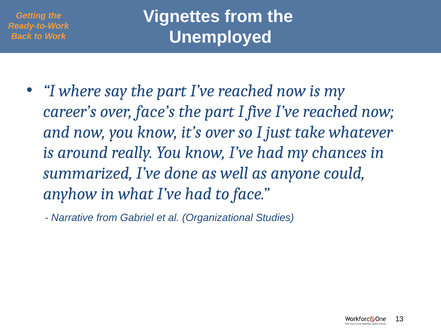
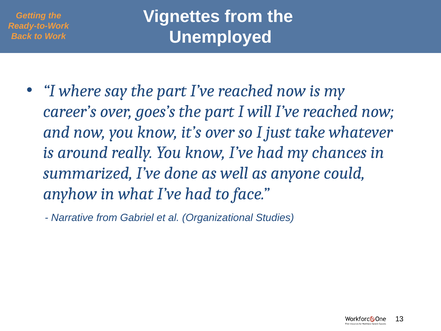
face’s: face’s -> goes’s
five: five -> will
